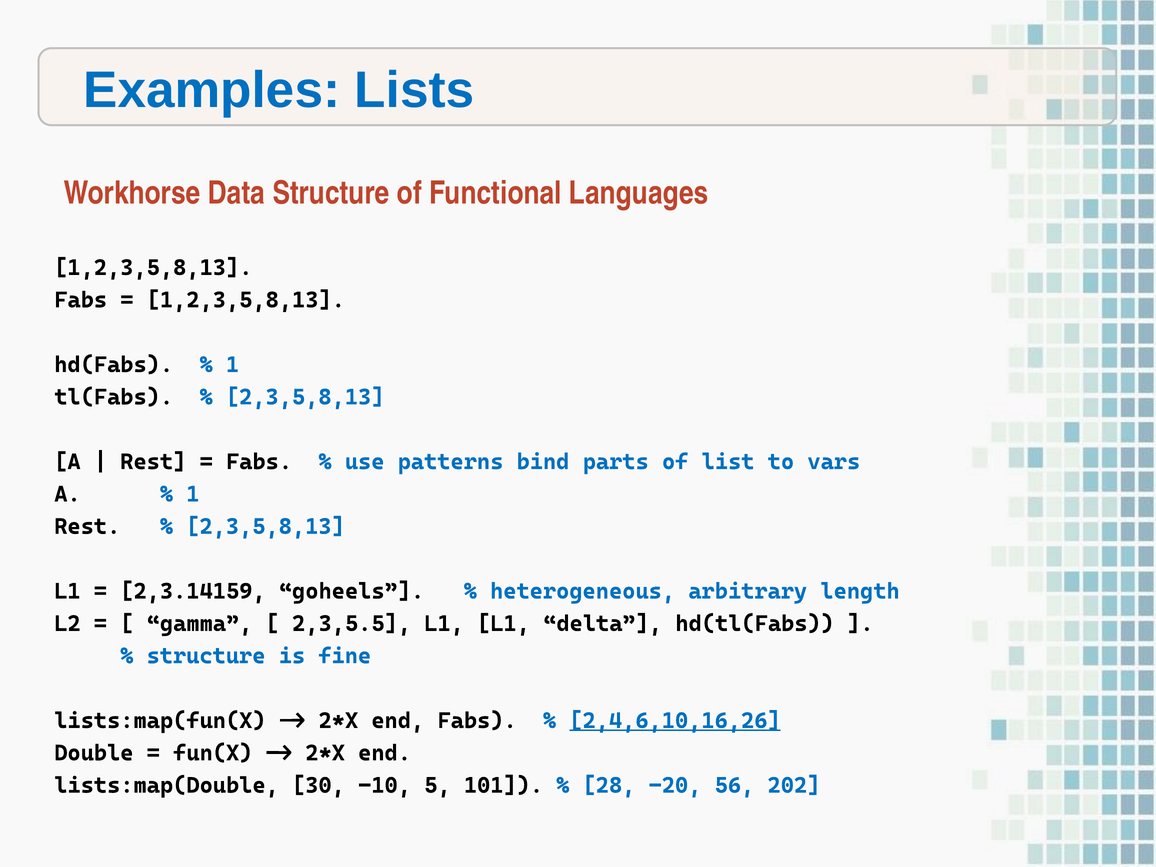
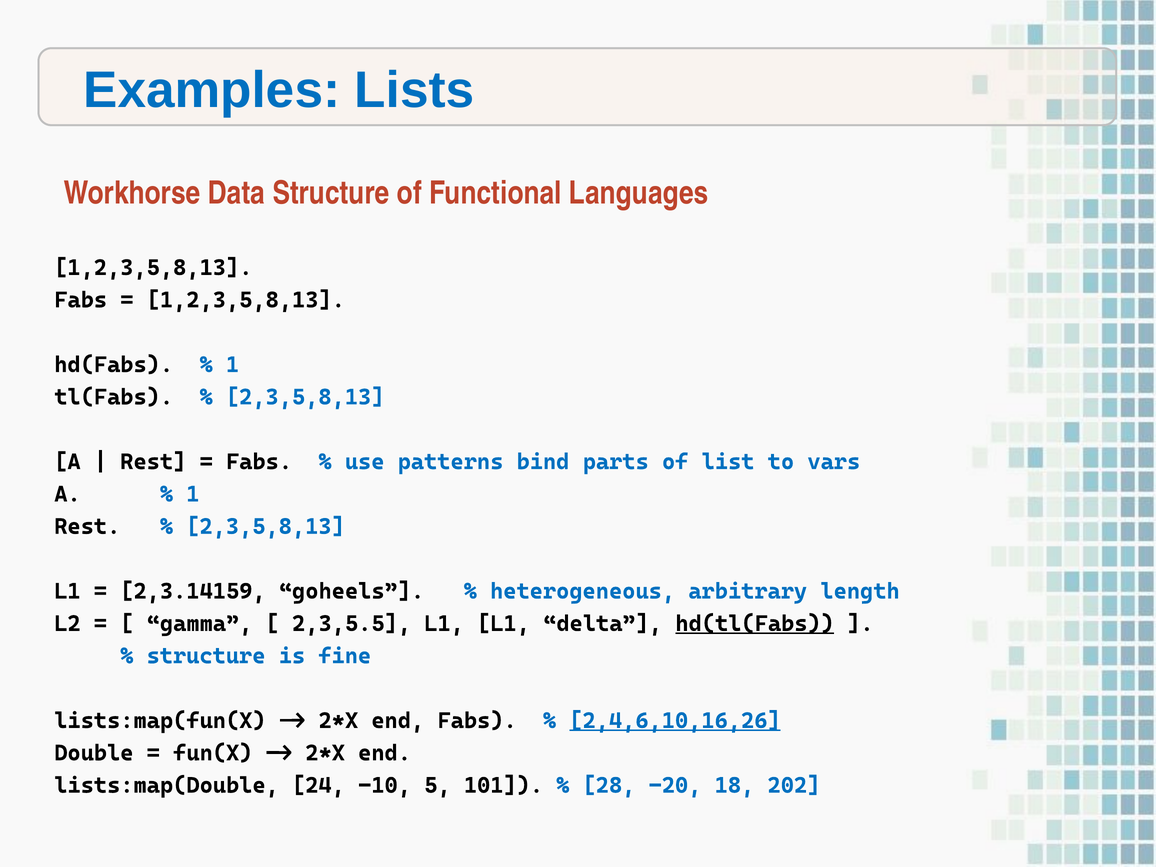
hd(tl(Fabs underline: none -> present
30: 30 -> 24
56: 56 -> 18
